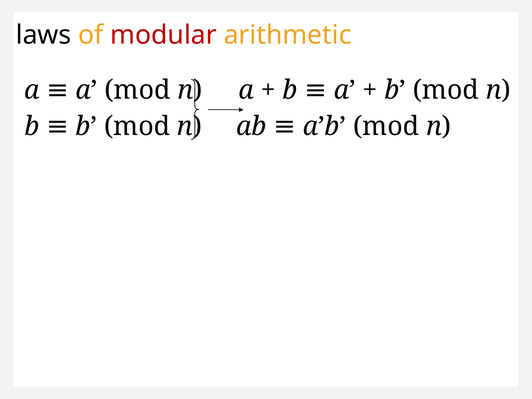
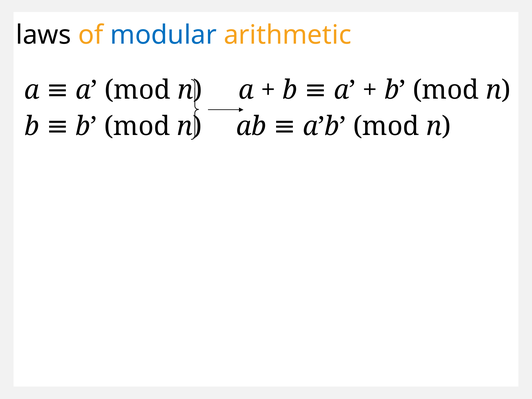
modular colour: red -> blue
